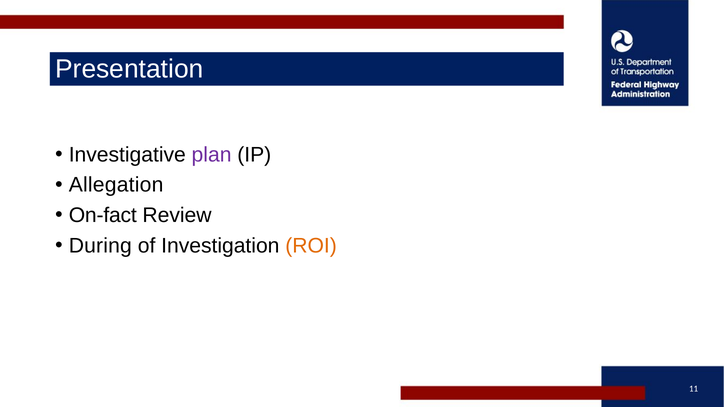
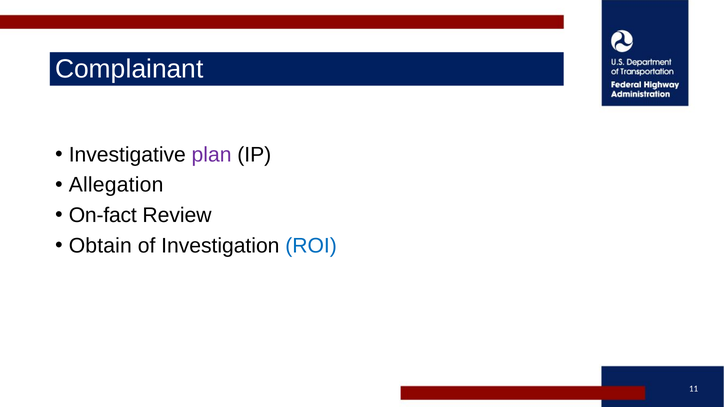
Presentation: Presentation -> Complainant
During: During -> Obtain
ROI colour: orange -> blue
